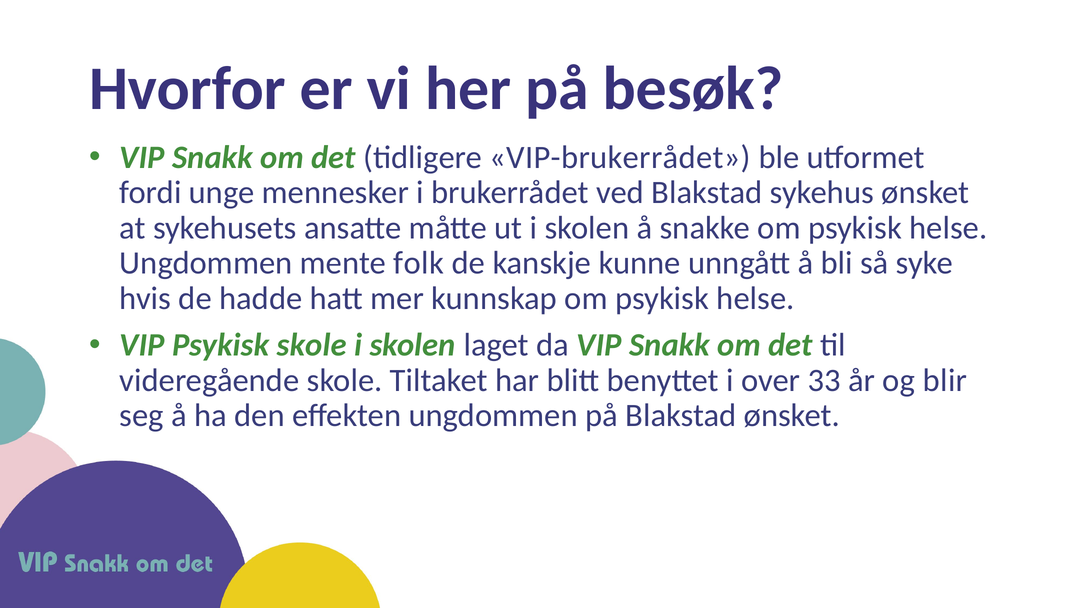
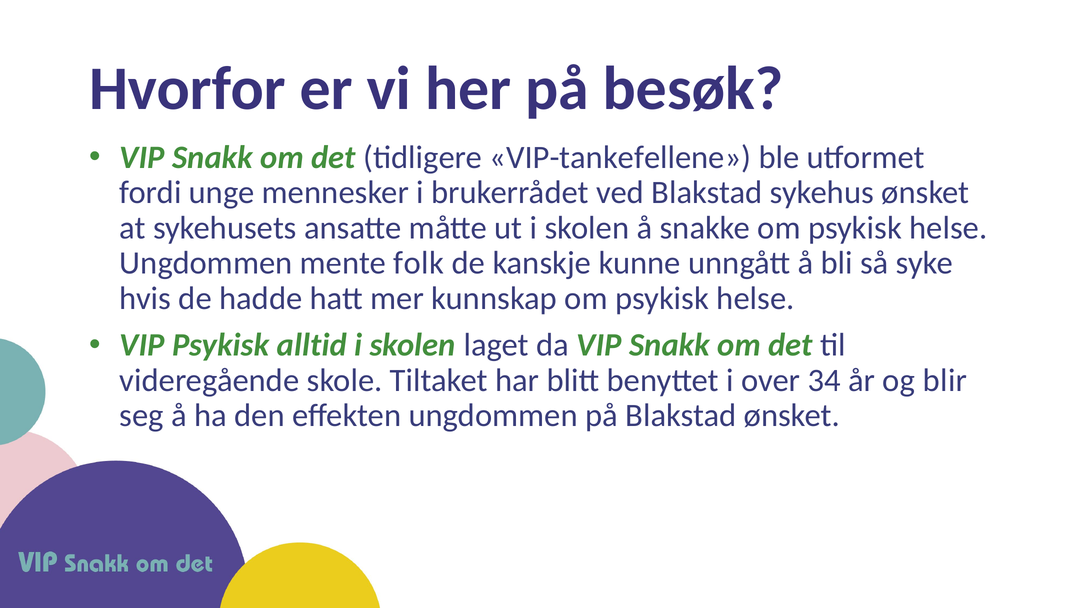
VIP-brukerrådet: VIP-brukerrådet -> VIP-tankefellene
Psykisk skole: skole -> alltid
33: 33 -> 34
